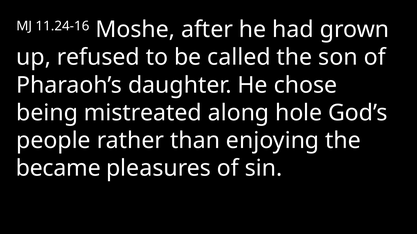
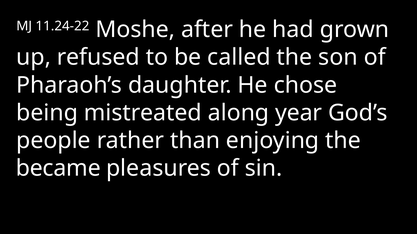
11.24-16: 11.24-16 -> 11.24-22
hole: hole -> year
